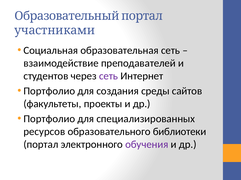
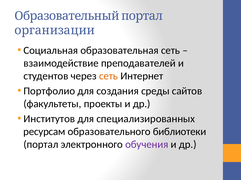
участниками: участниками -> организации
сеть at (109, 76) colour: purple -> orange
Портфолио at (49, 119): Портфолио -> Институтов
ресурсов: ресурсов -> ресурсам
